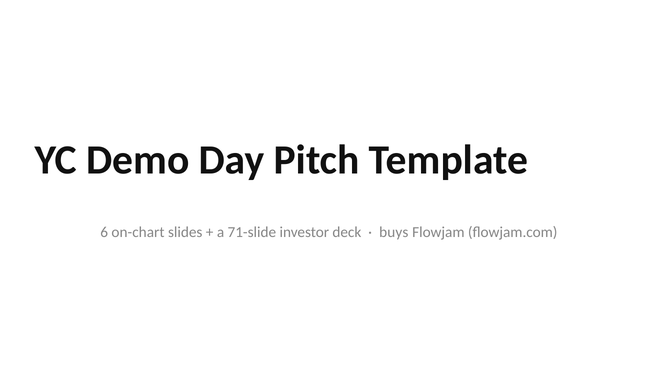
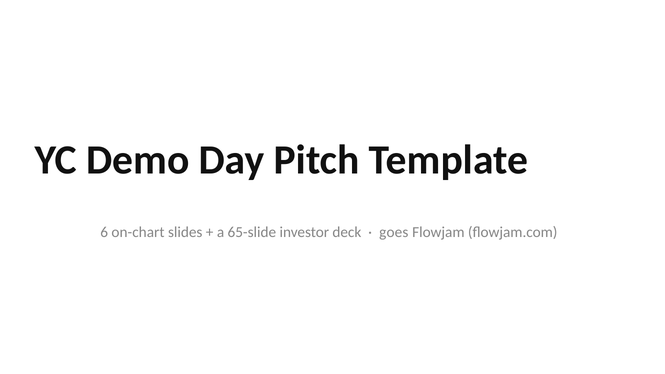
71-slide: 71-slide -> 65-slide
buys: buys -> goes
